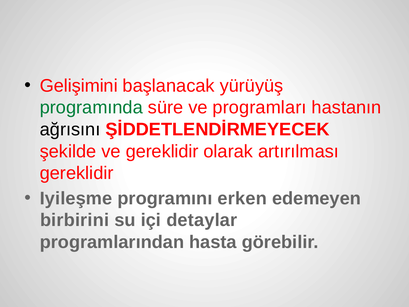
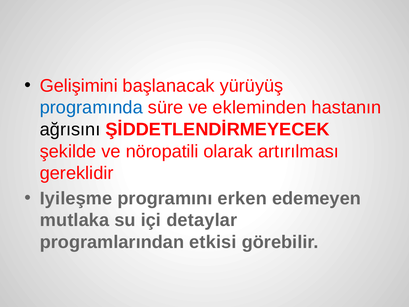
programında colour: green -> blue
programları: programları -> ekleminden
ve gereklidir: gereklidir -> nöropatili
birbirini: birbirini -> mutlaka
hasta: hasta -> etkisi
